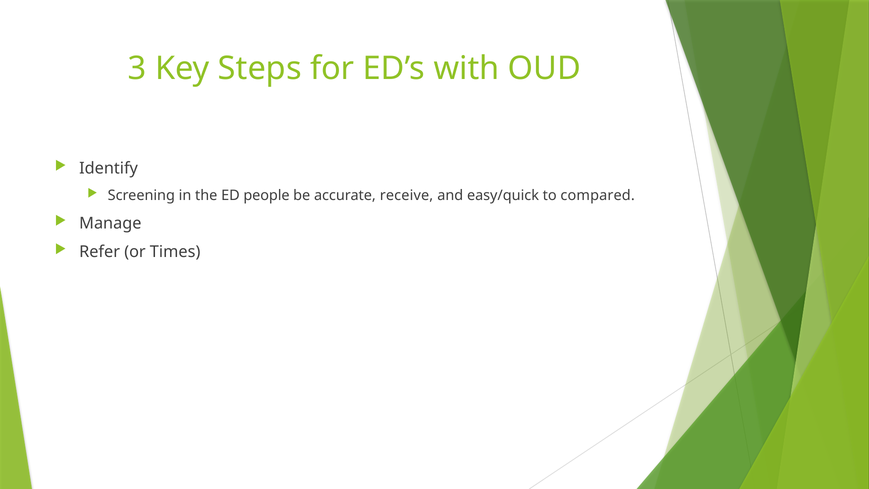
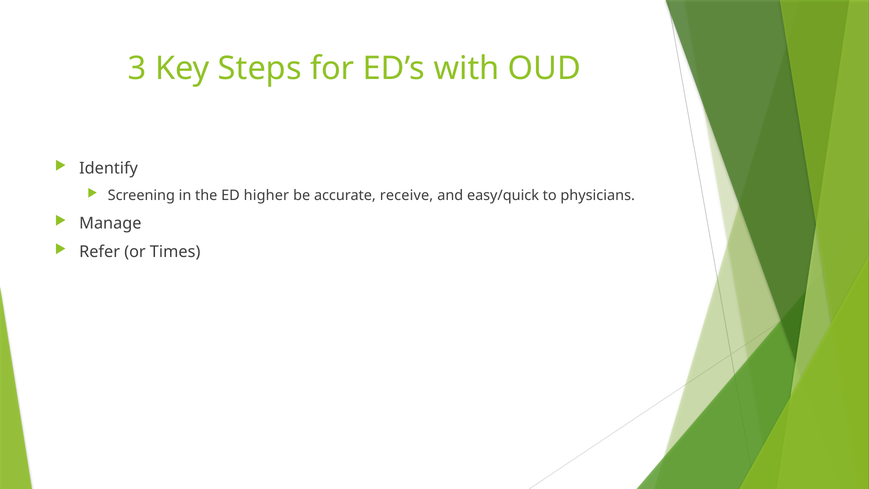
people: people -> higher
compared: compared -> physicians
